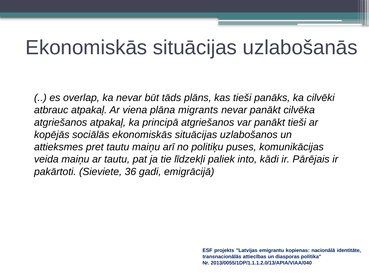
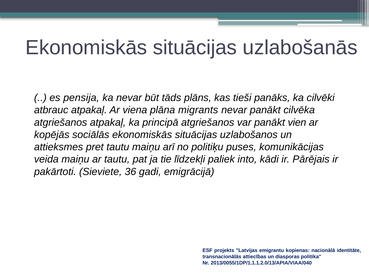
overlap: overlap -> pensija
panākt tieši: tieši -> vien
